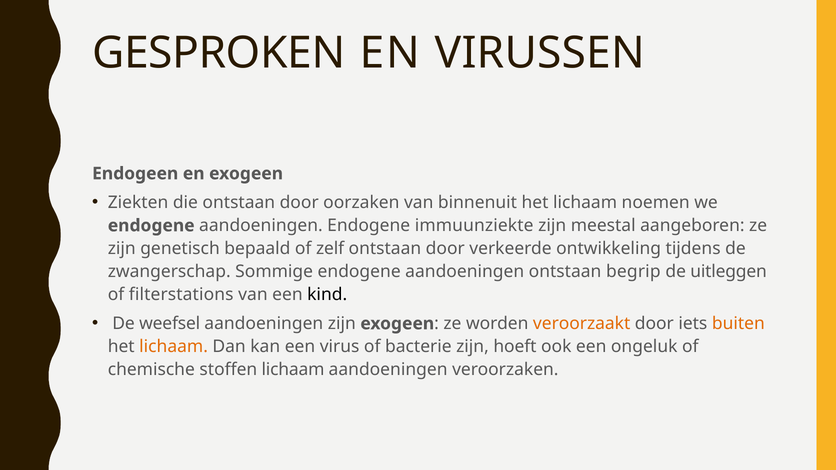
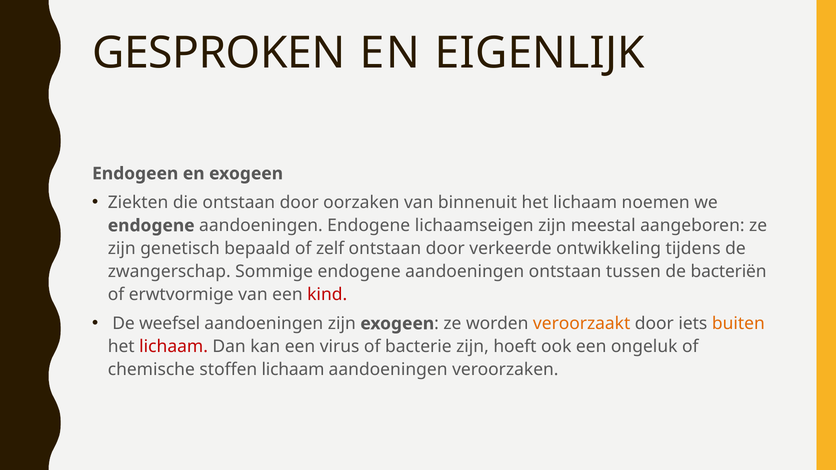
VIRUSSEN: VIRUSSEN -> EIGENLIJK
immuunziekte: immuunziekte -> lichaamseigen
begrip: begrip -> tussen
uitleggen: uitleggen -> bacteriën
filterstations: filterstations -> erwtvormige
kind colour: black -> red
lichaam at (174, 347) colour: orange -> red
